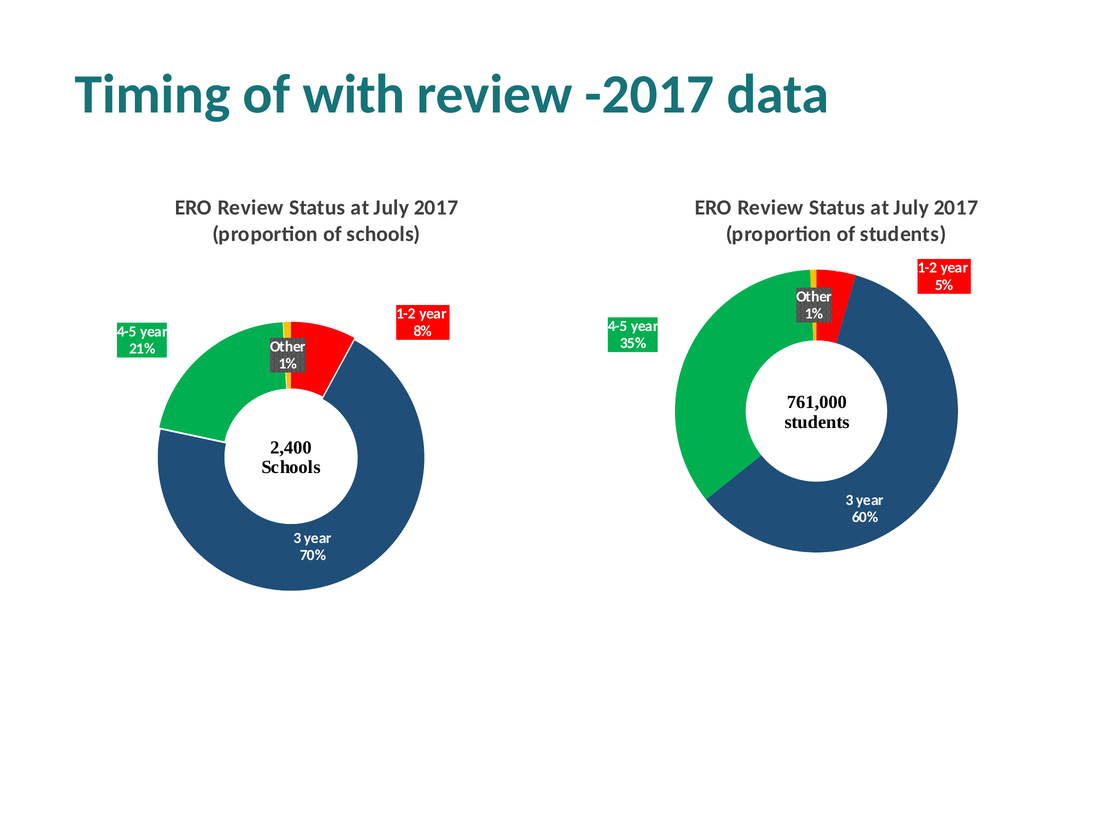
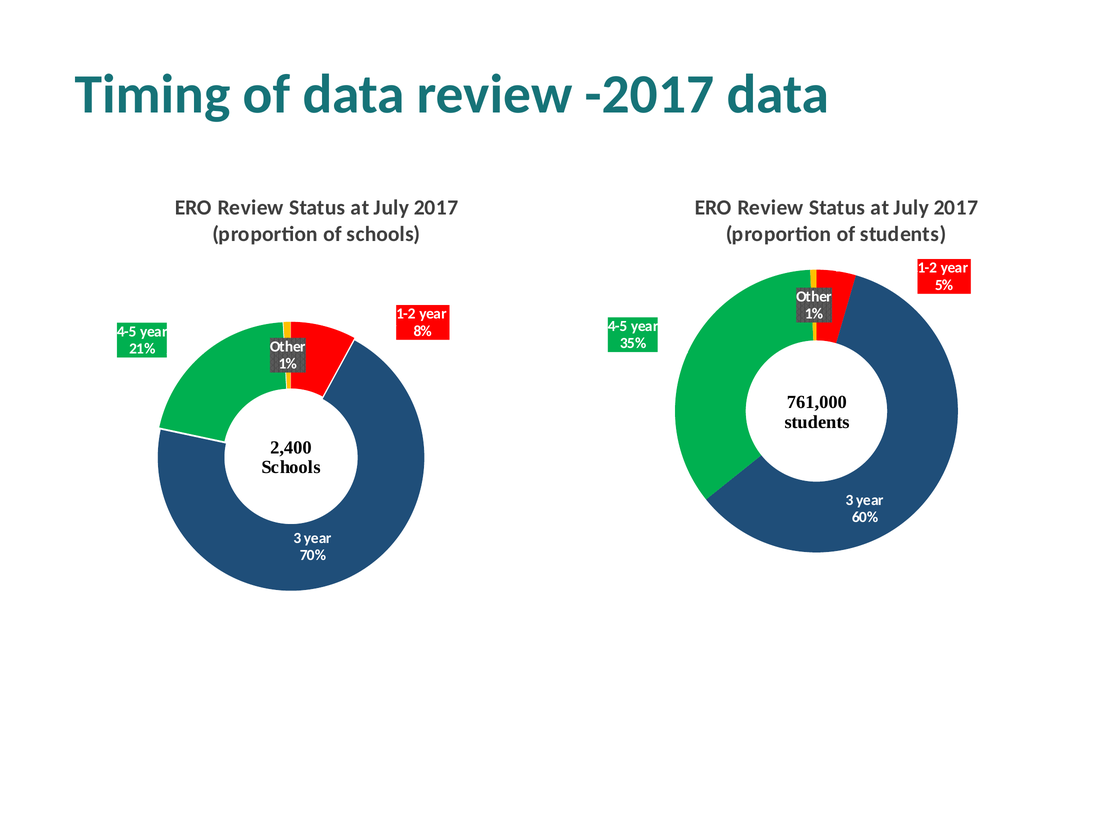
of with: with -> data
